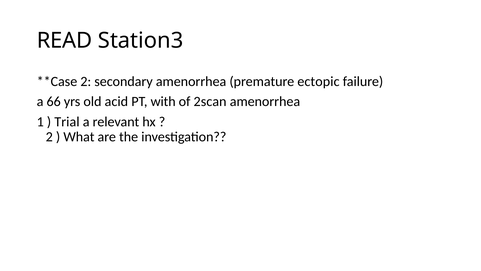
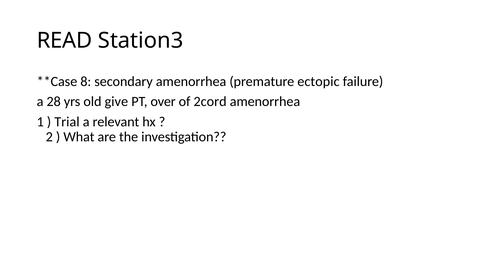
2 at (86, 81): 2 -> 8
66: 66 -> 28
acid: acid -> give
with: with -> over
2scan: 2scan -> 2cord
